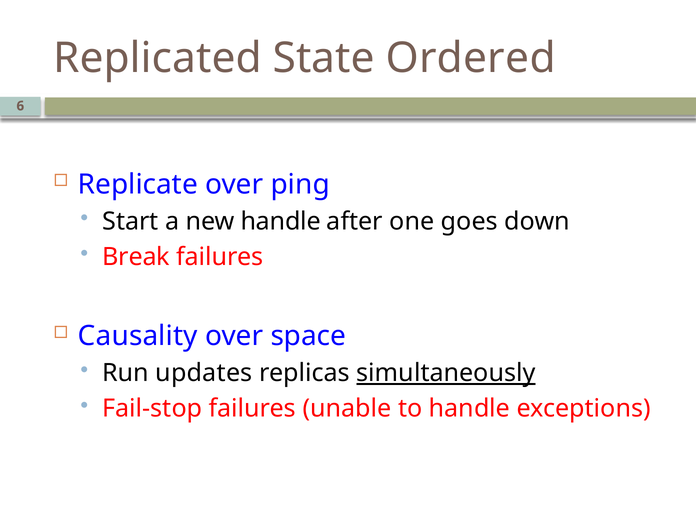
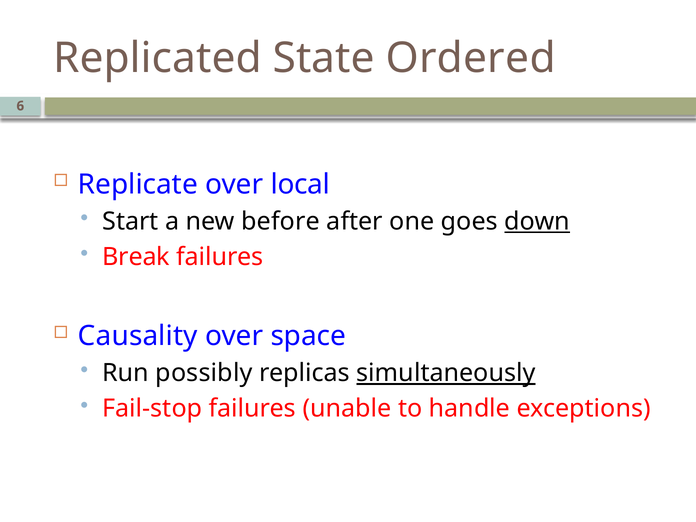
ping: ping -> local
new handle: handle -> before
down underline: none -> present
updates: updates -> possibly
